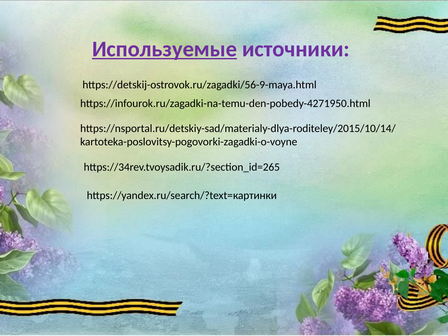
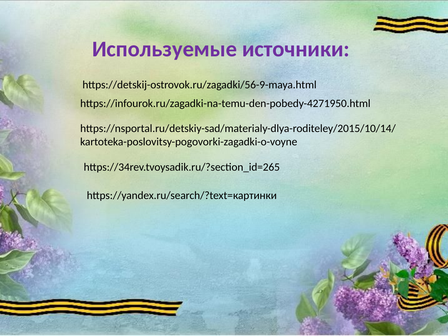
Используемые underline: present -> none
